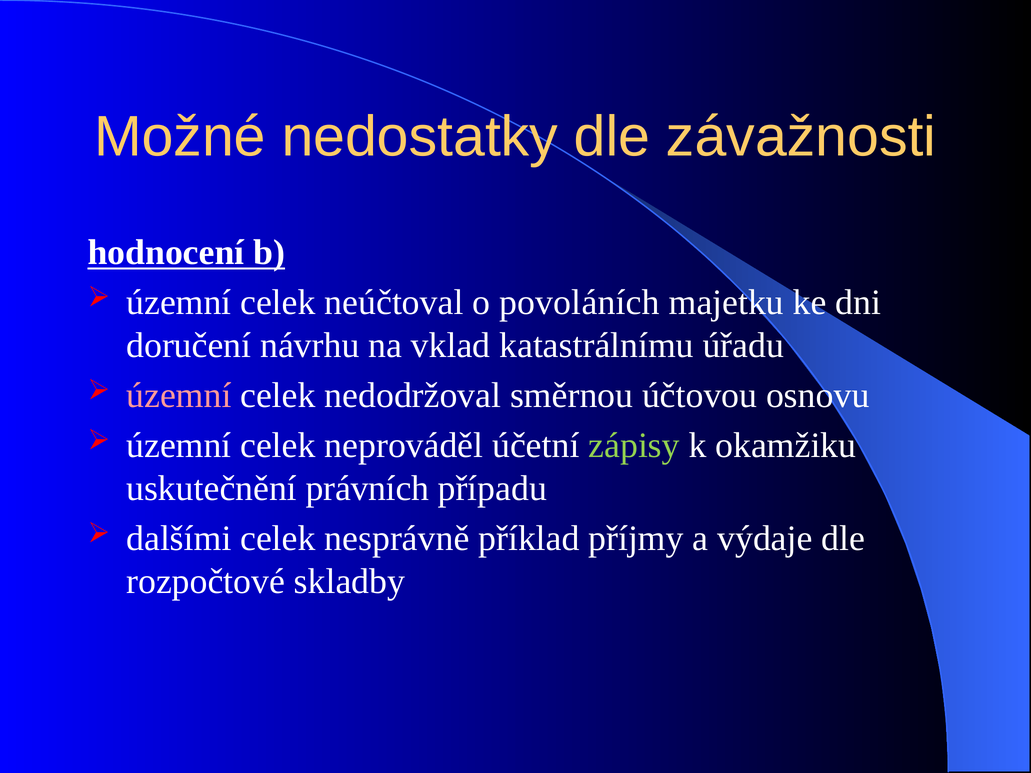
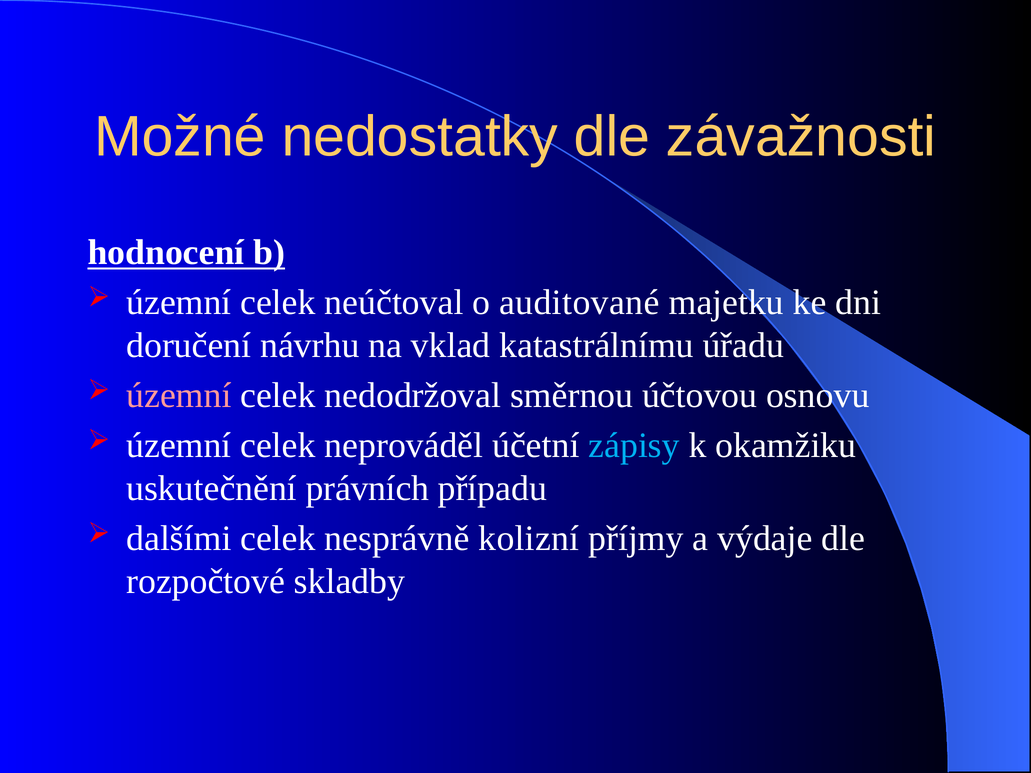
povoláních: povoláních -> auditované
zápisy colour: light green -> light blue
příklad: příklad -> kolizní
